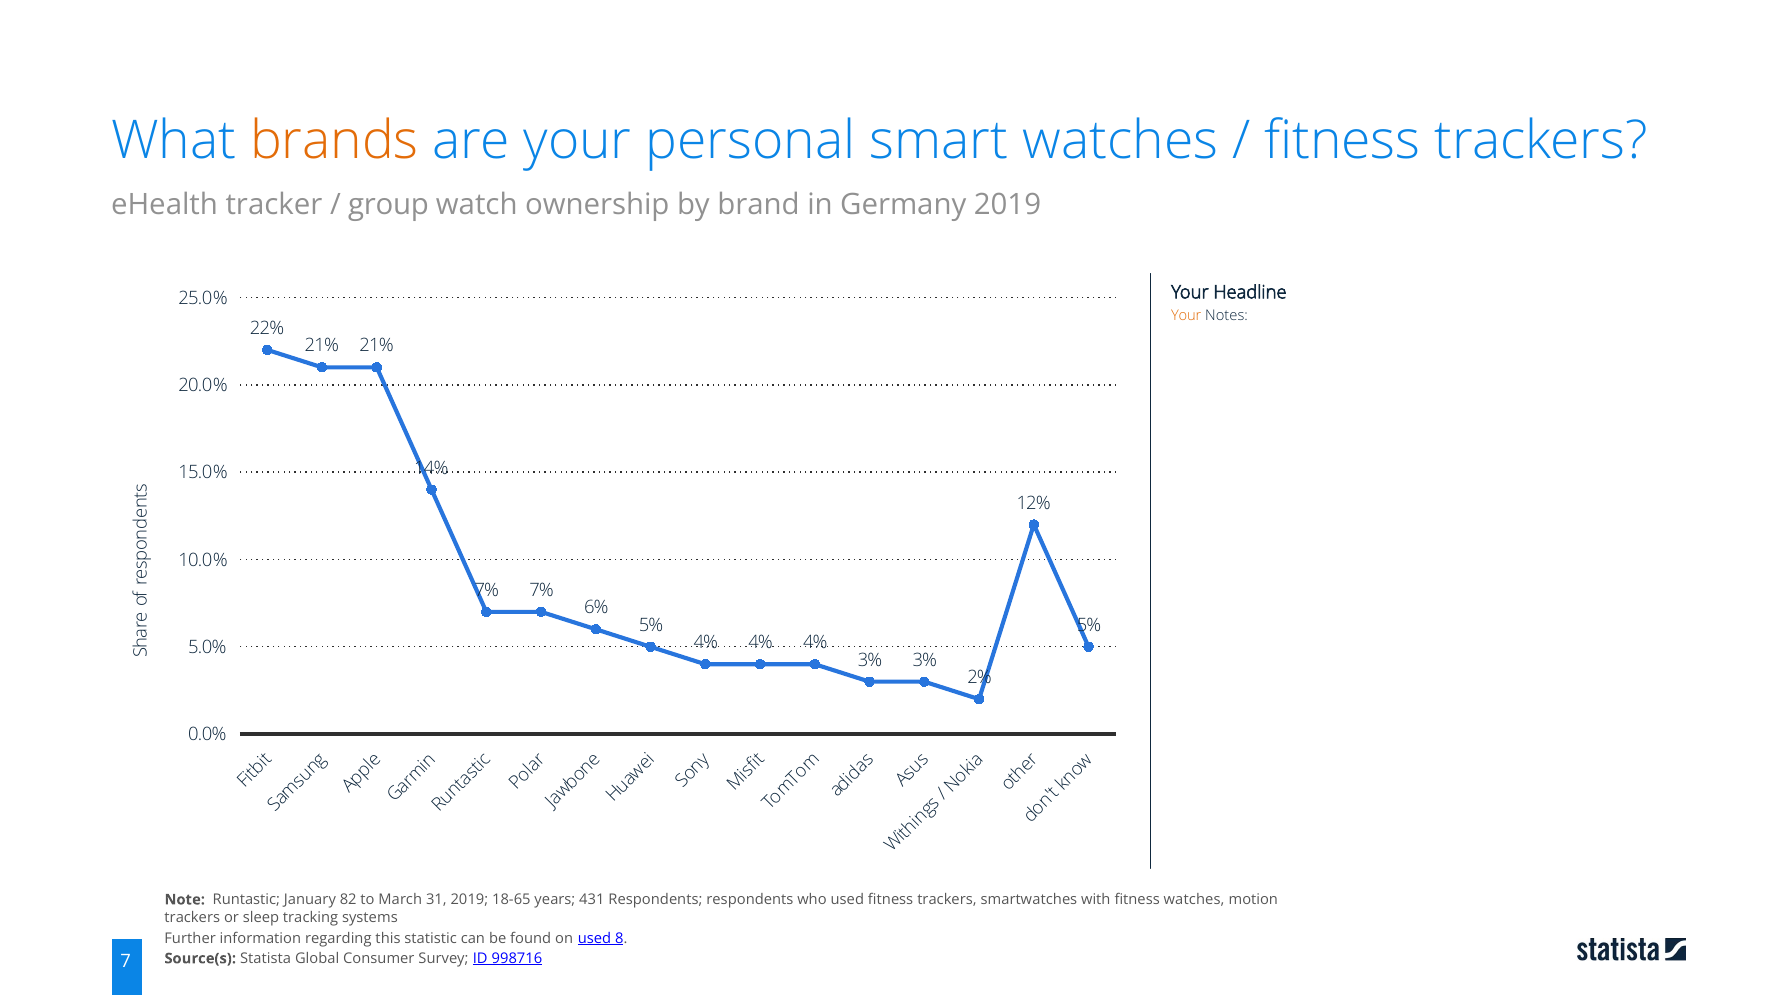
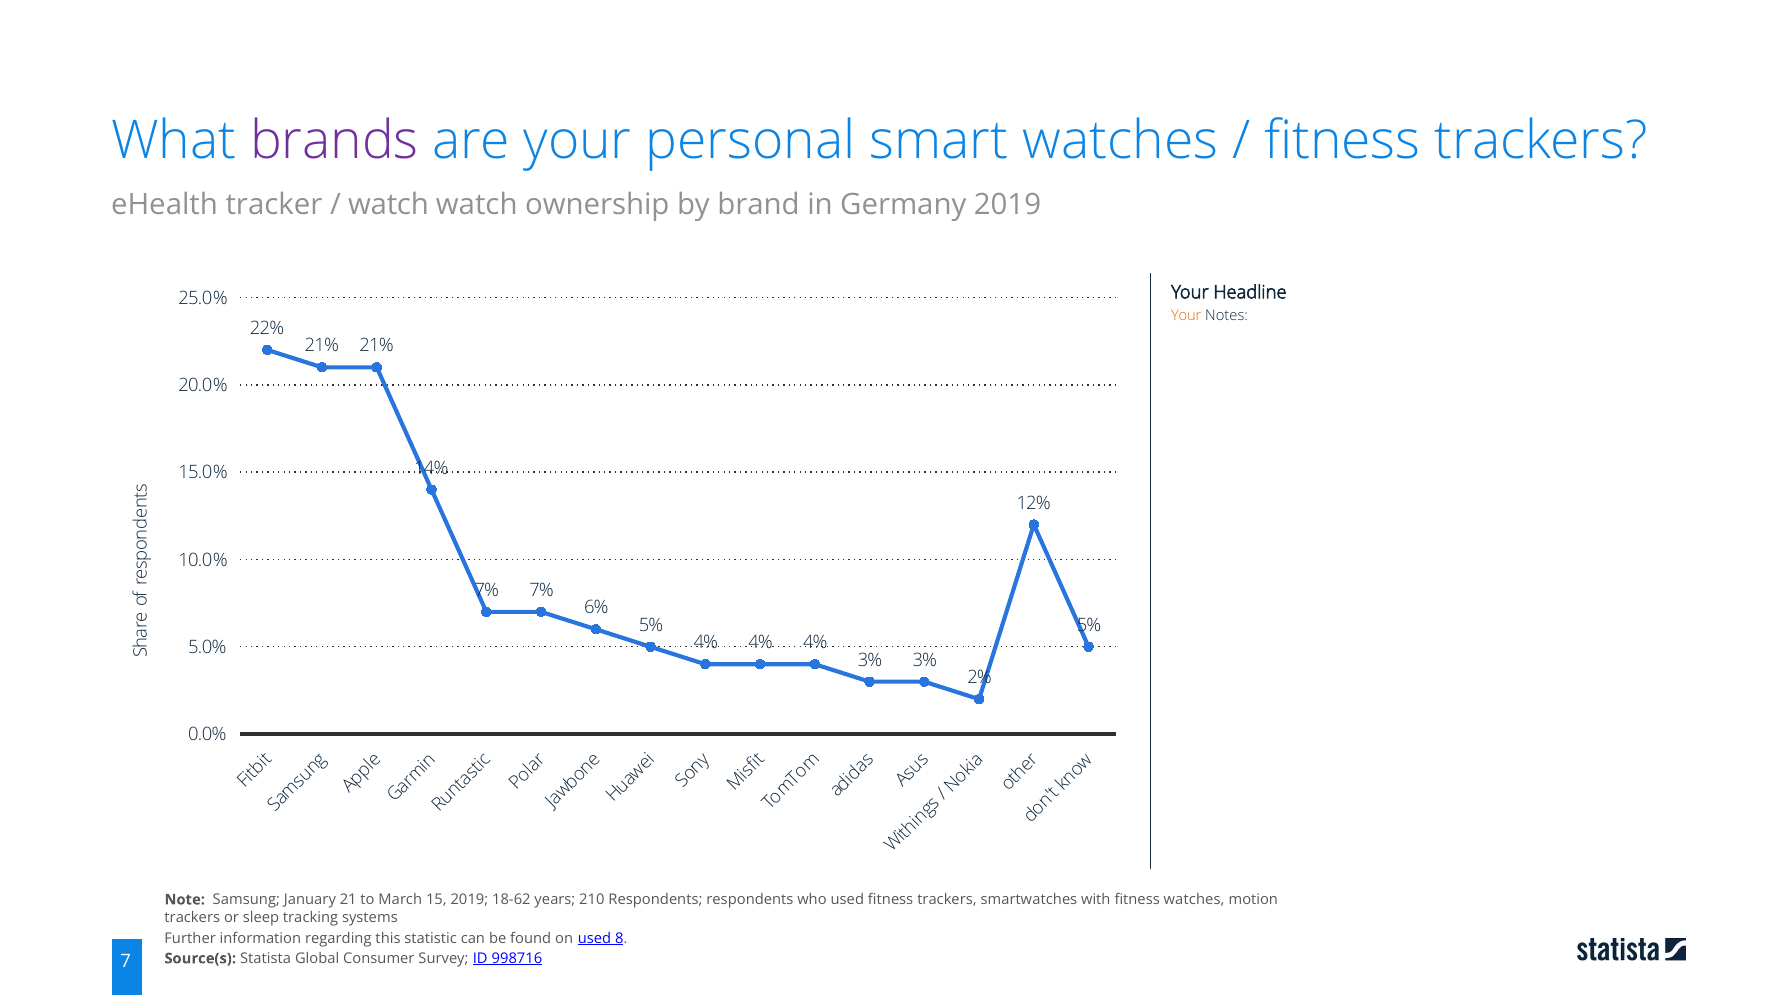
brands colour: orange -> purple
group at (389, 205): group -> watch
Runtastic: Runtastic -> Samsung
82: 82 -> 21
31: 31 -> 15
18-65: 18-65 -> 18-62
431: 431 -> 210
